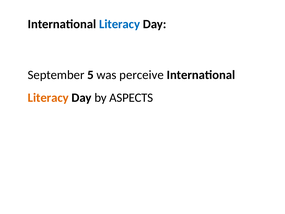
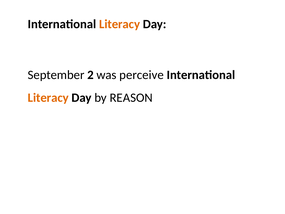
Literacy at (120, 24) colour: blue -> orange
5: 5 -> 2
ASPECTS: ASPECTS -> REASON
